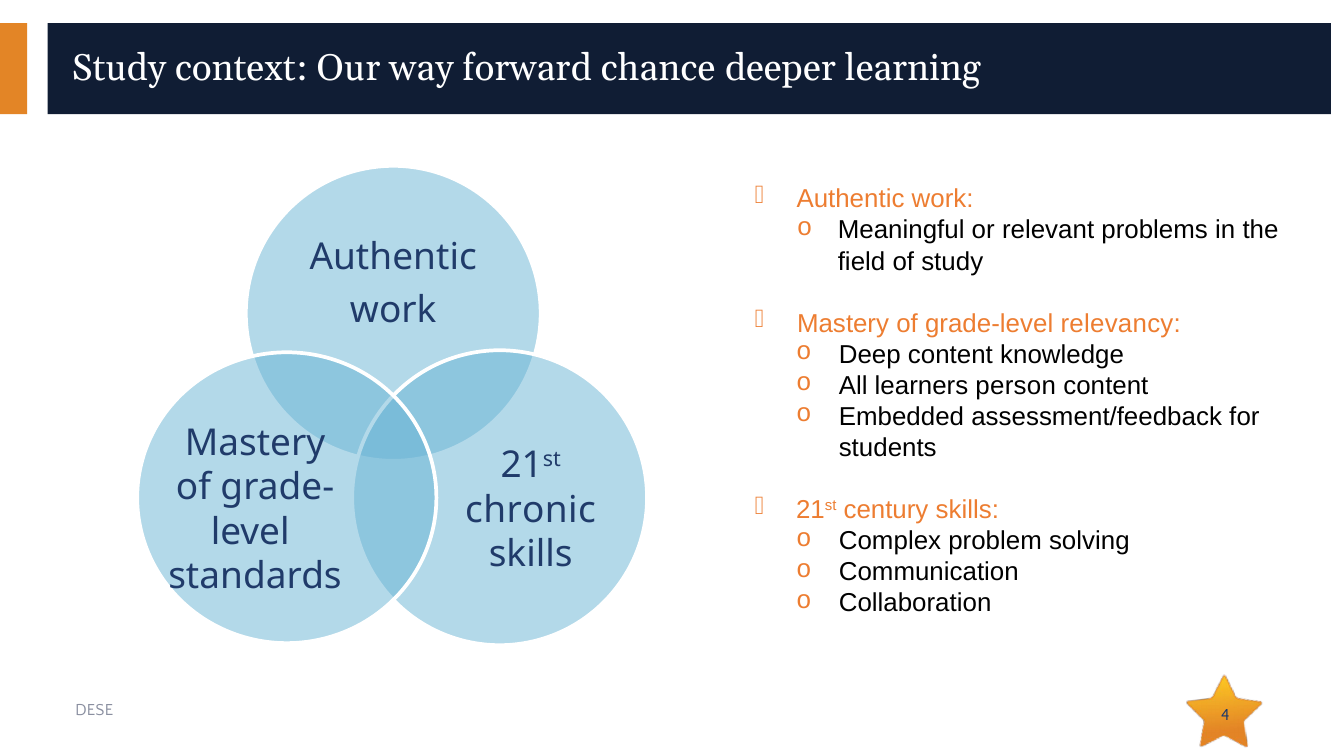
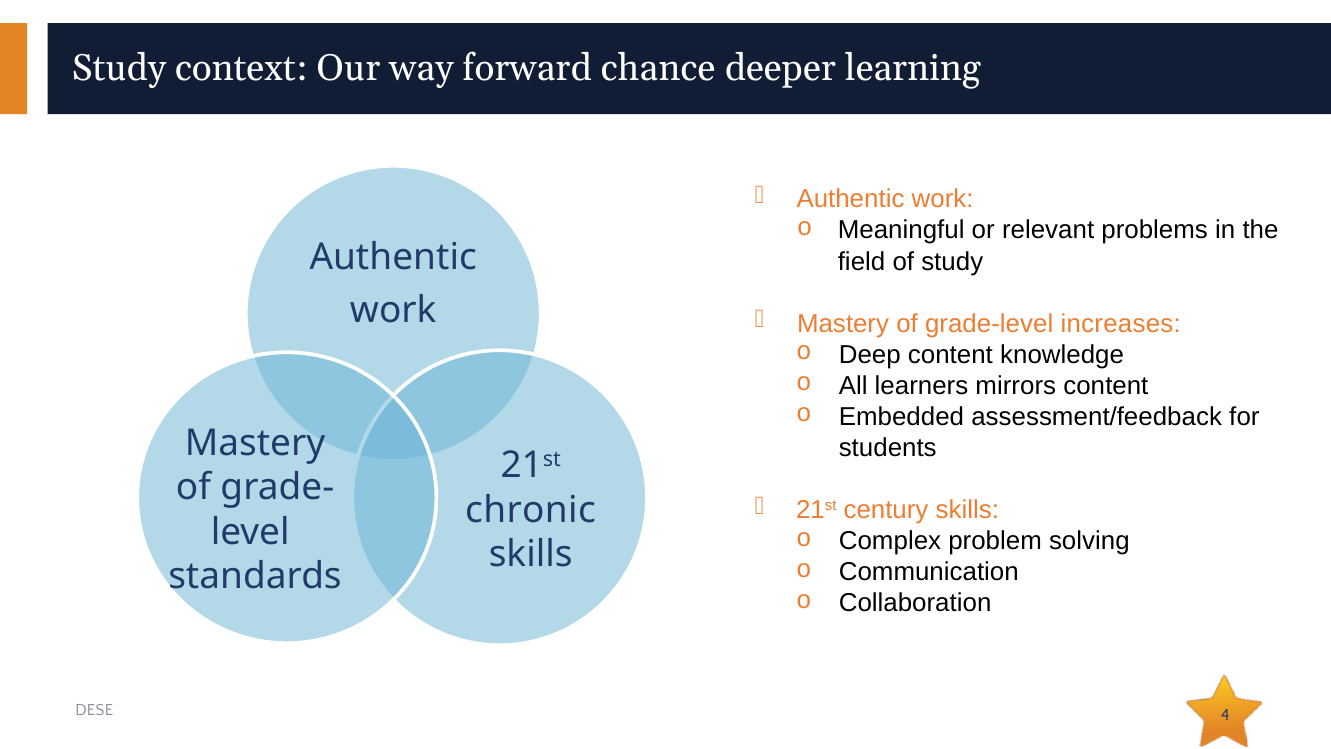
relevancy: relevancy -> increases
person: person -> mirrors
